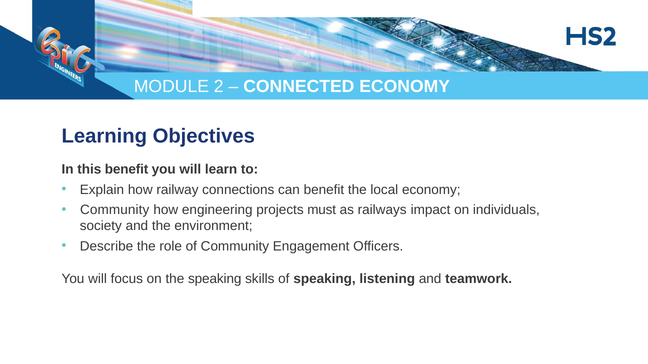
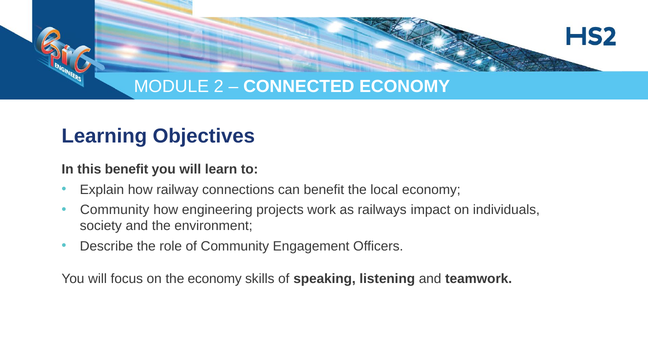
must: must -> work
the speaking: speaking -> economy
